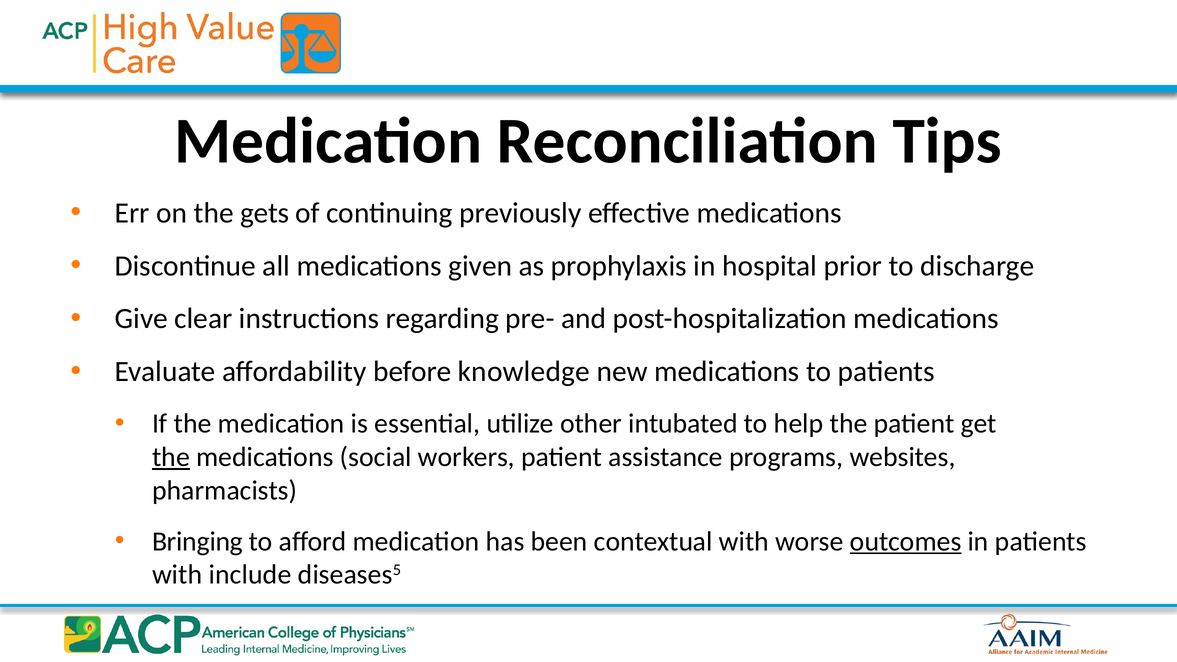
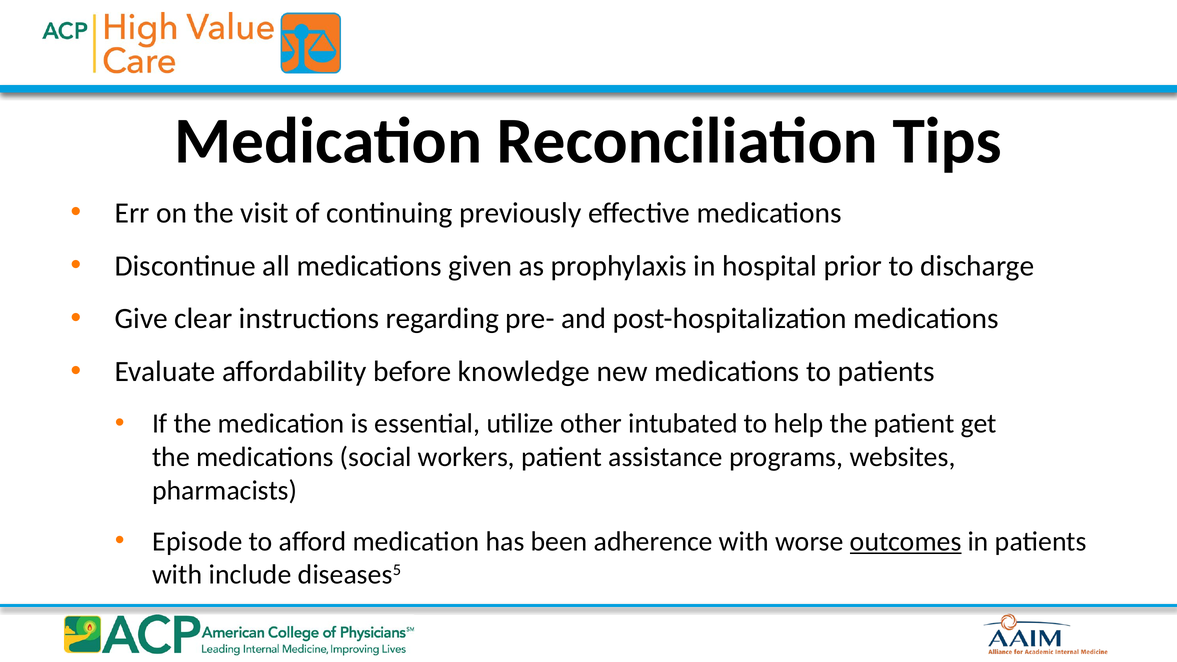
gets: gets -> visit
the at (171, 457) underline: present -> none
Bringing: Bringing -> Episode
contextual: contextual -> adherence
